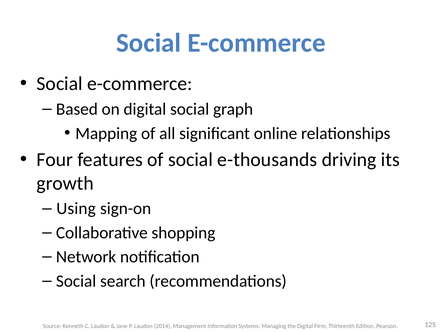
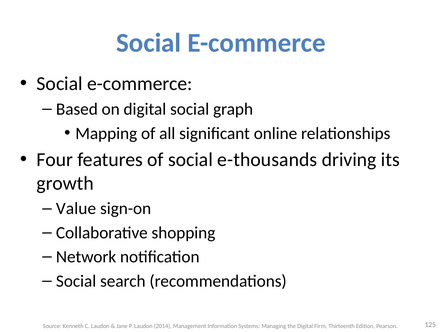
Using: Using -> Value
